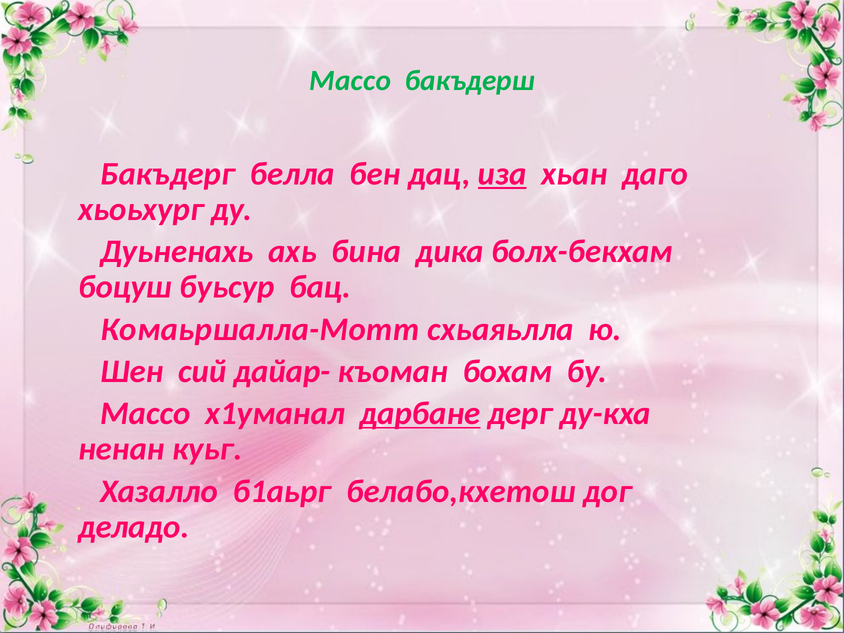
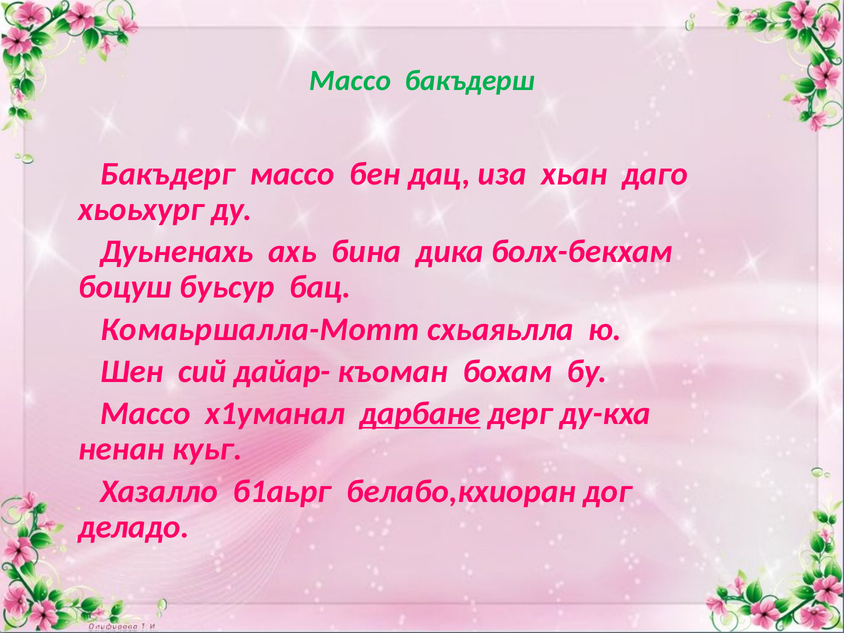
Бакъдерг белла: белла -> массо
иза underline: present -> none
белабо,кхетош: белабо,кхетош -> белабо,кхиоран
